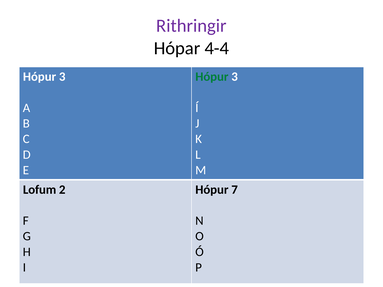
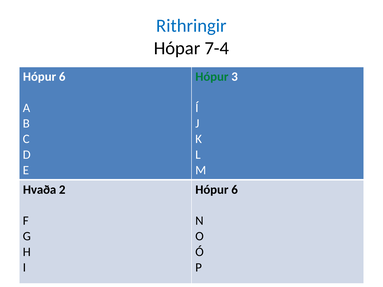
Rithringir colour: purple -> blue
4-4: 4-4 -> 7-4
3 at (62, 77): 3 -> 6
Lofum: Lofum -> Hvaða
7 at (235, 190): 7 -> 6
